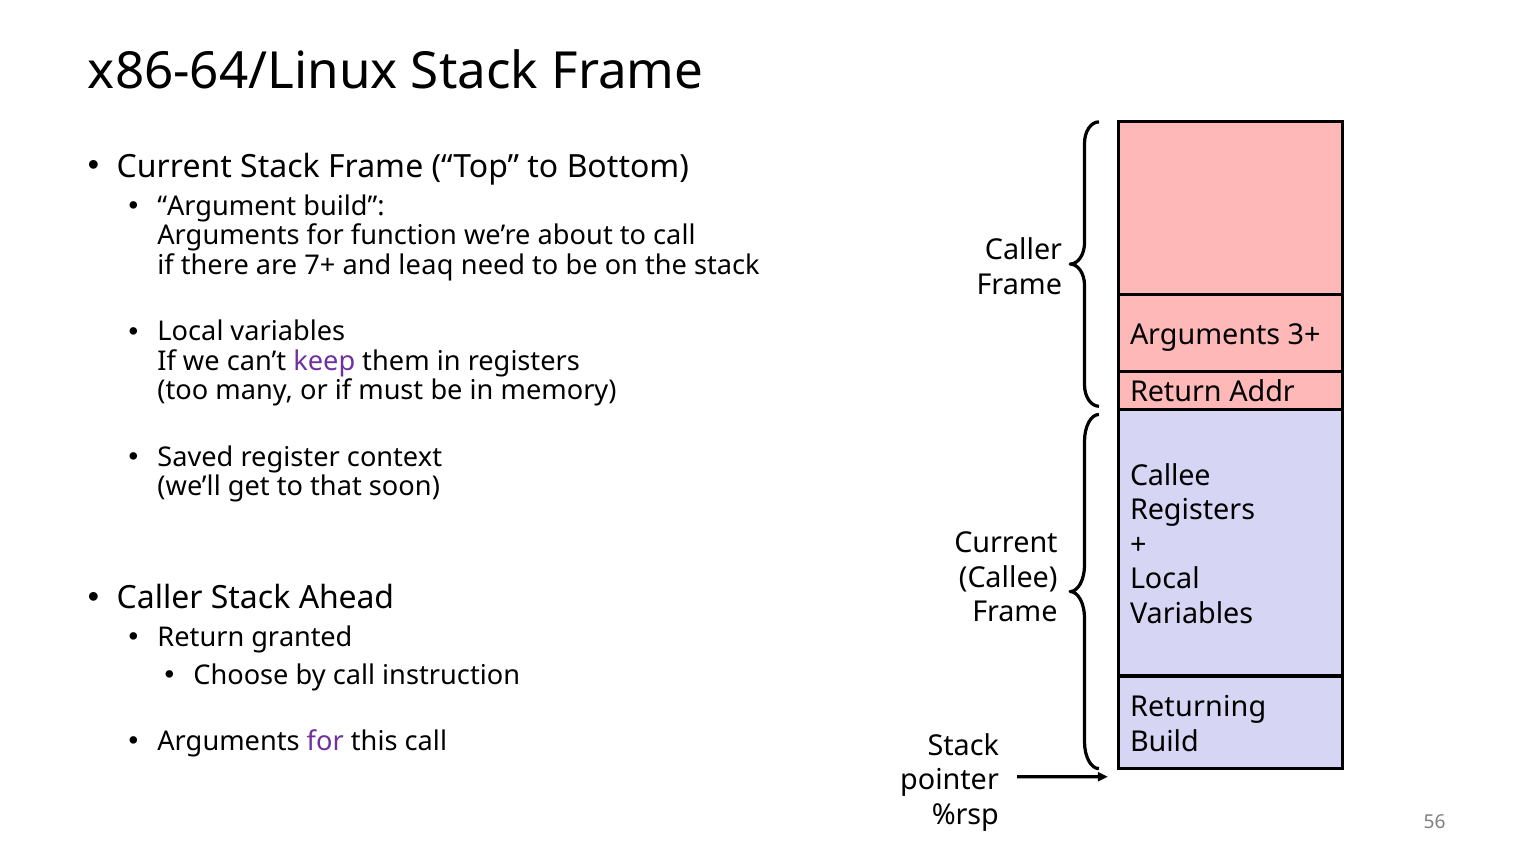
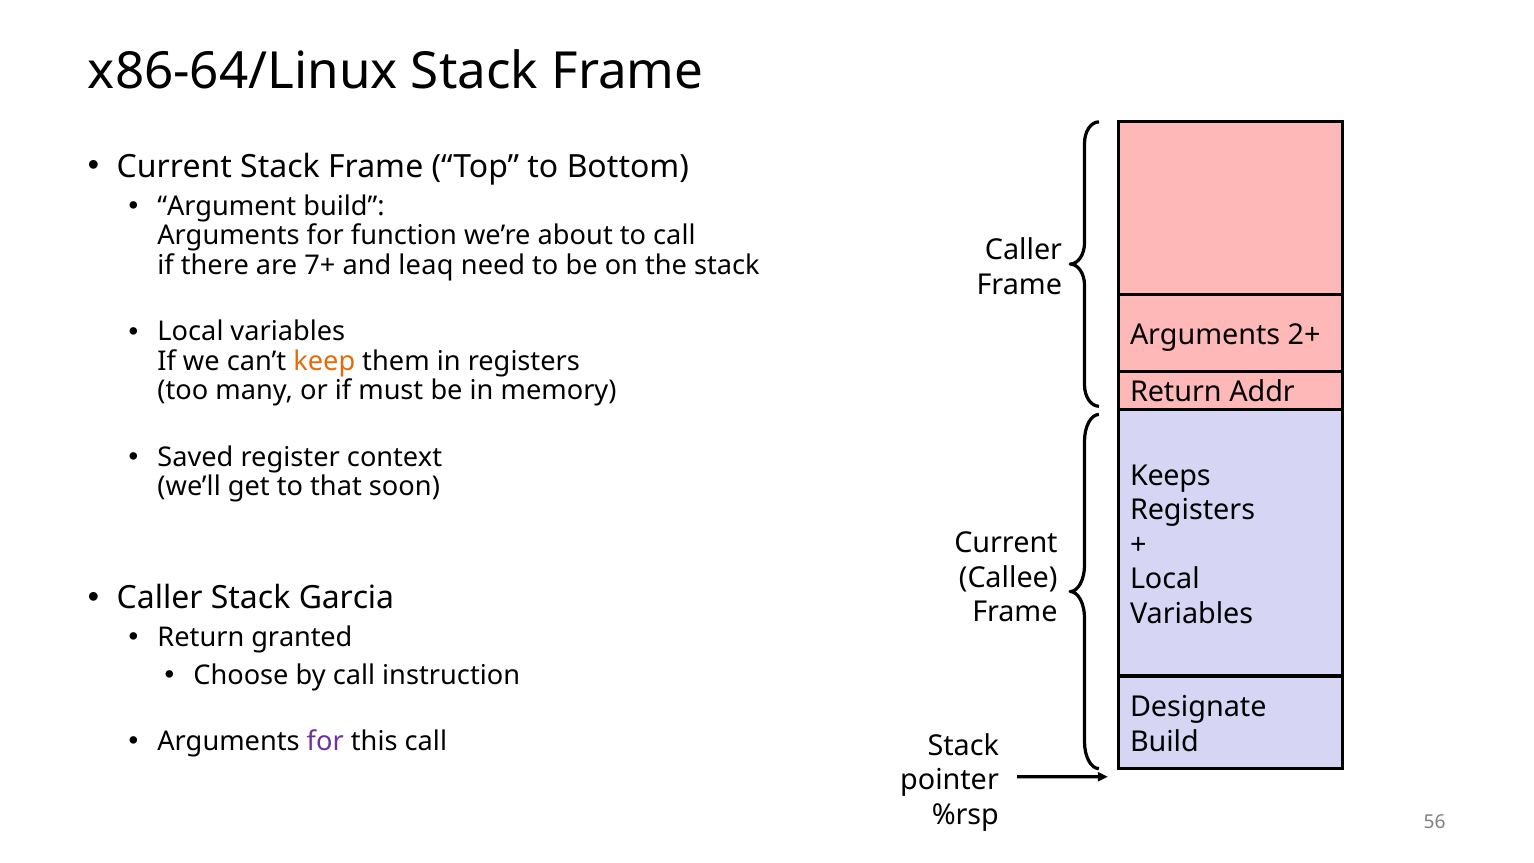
3+: 3+ -> 2+
keep colour: purple -> orange
Callee at (1170, 476): Callee -> Keeps
Ahead: Ahead -> Garcia
Returning: Returning -> Designate
